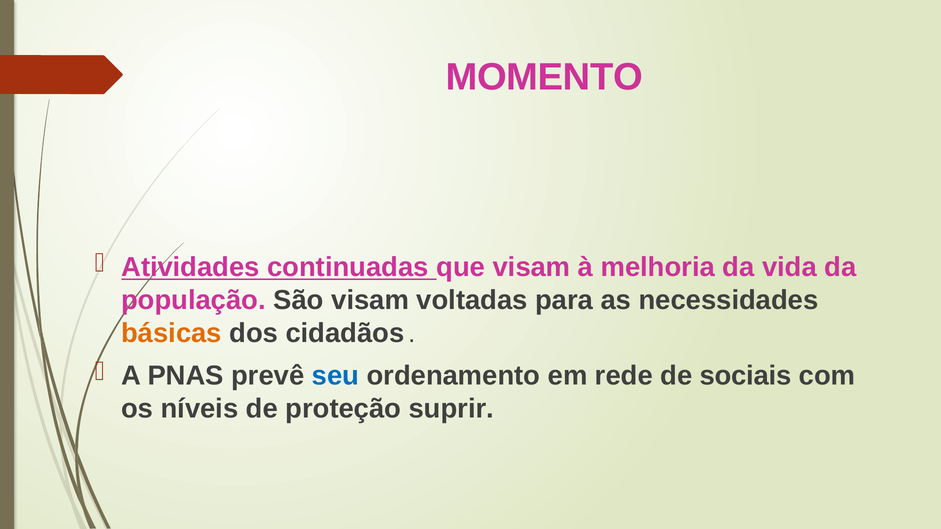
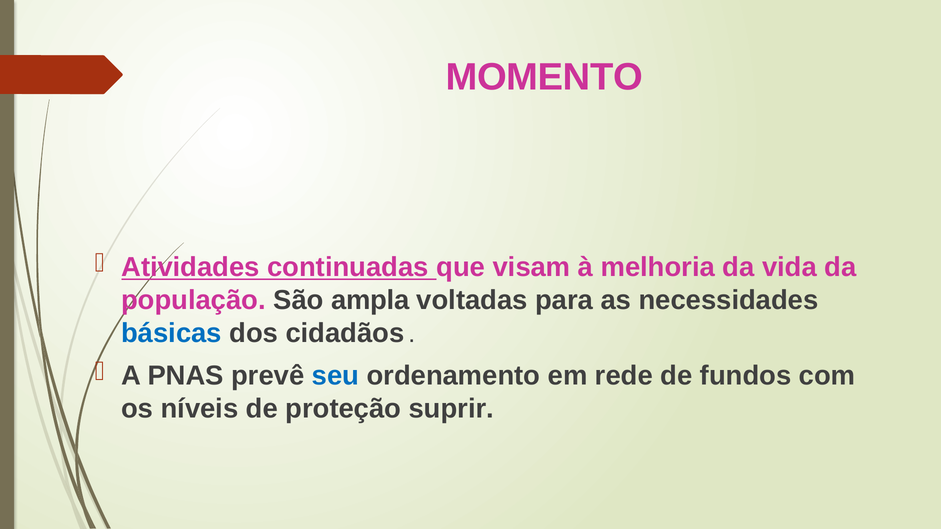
São visam: visam -> ampla
básicas colour: orange -> blue
sociais: sociais -> fundos
